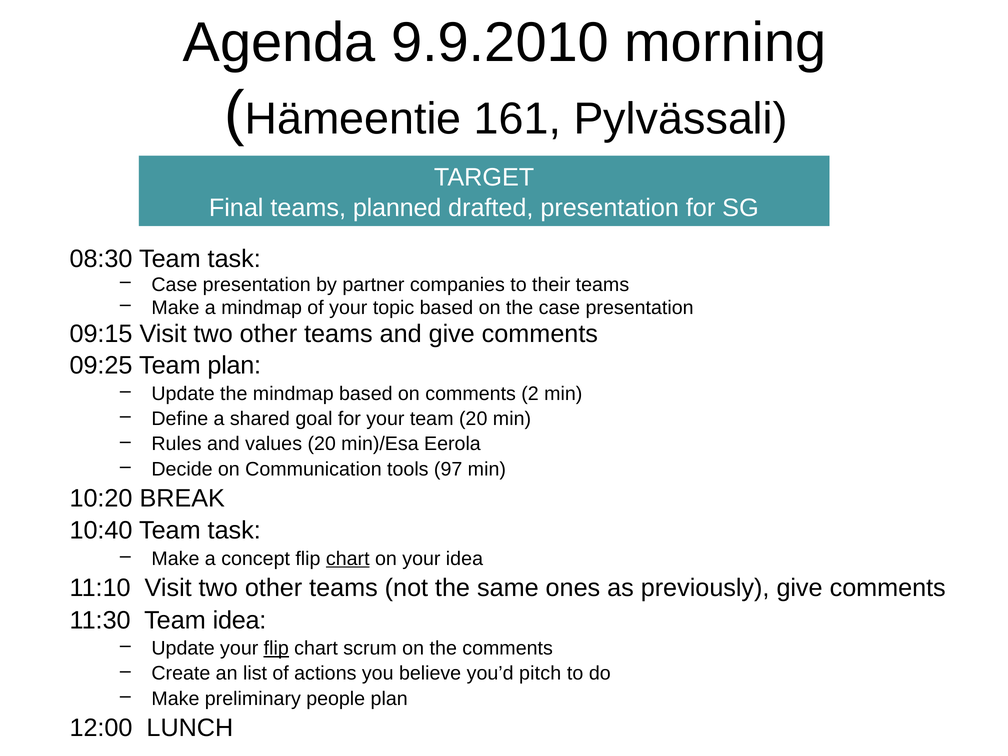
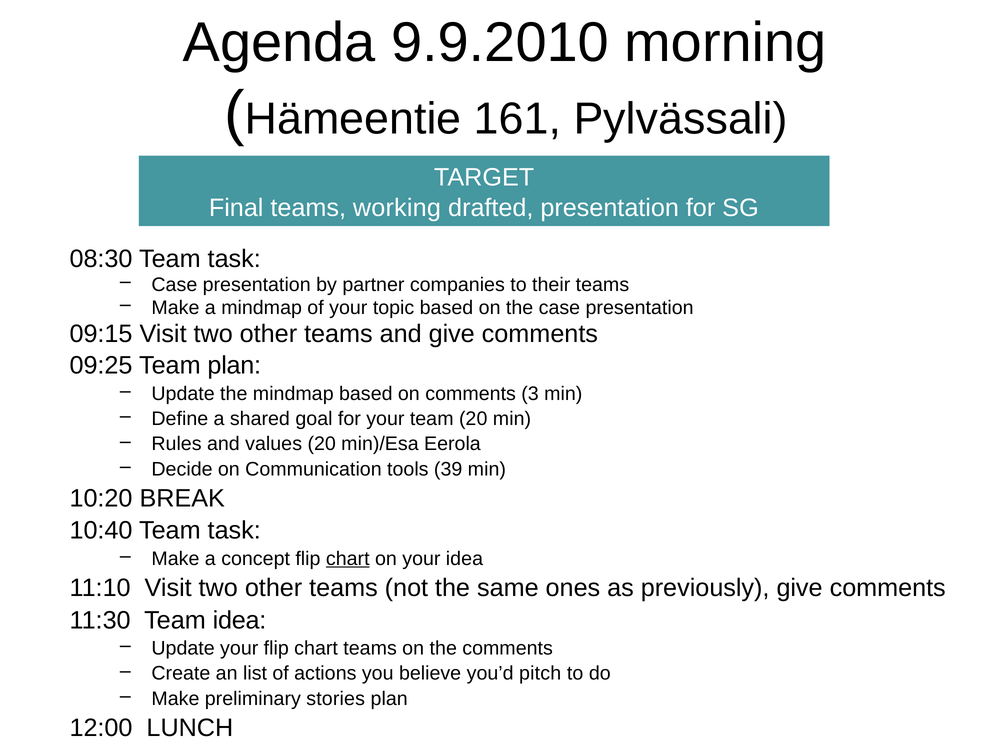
planned: planned -> working
2: 2 -> 3
97: 97 -> 39
flip at (276, 648) underline: present -> none
chart scrum: scrum -> teams
people: people -> stories
